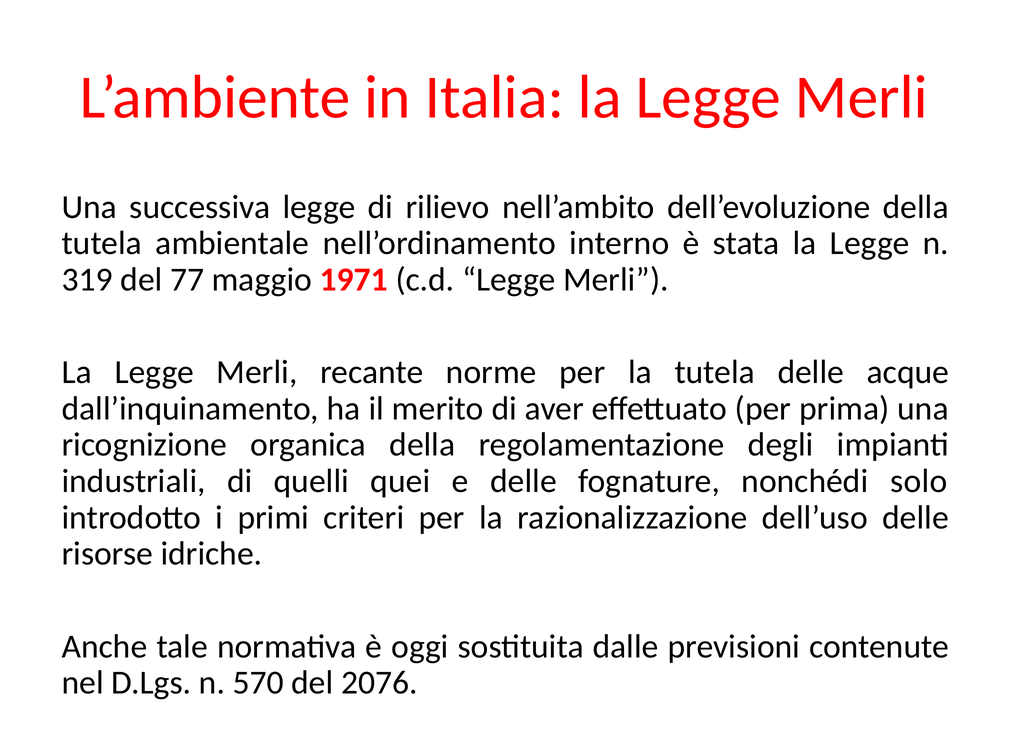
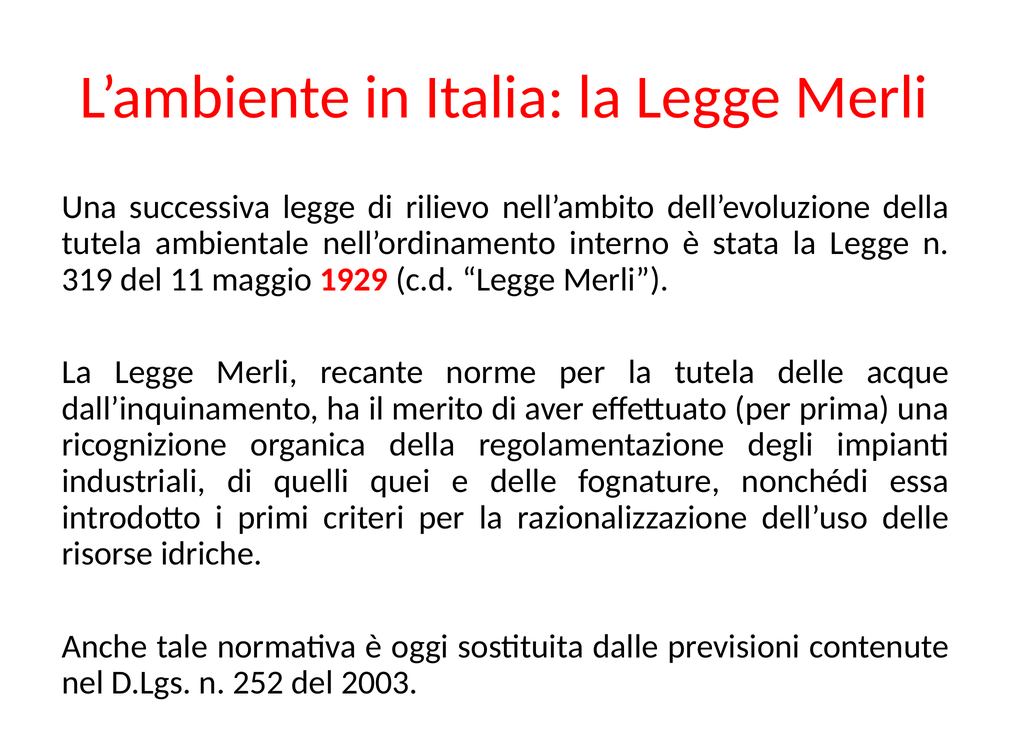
77: 77 -> 11
1971: 1971 -> 1929
solo: solo -> essa
570: 570 -> 252
2076: 2076 -> 2003
